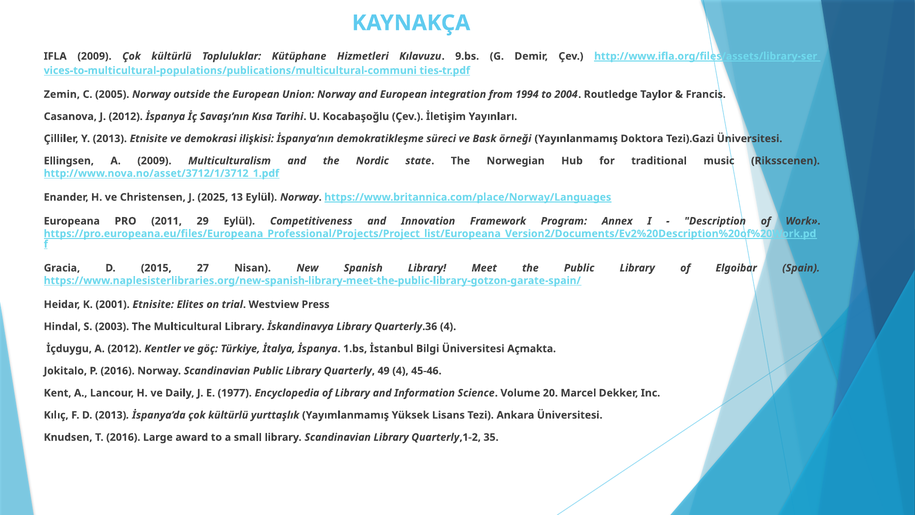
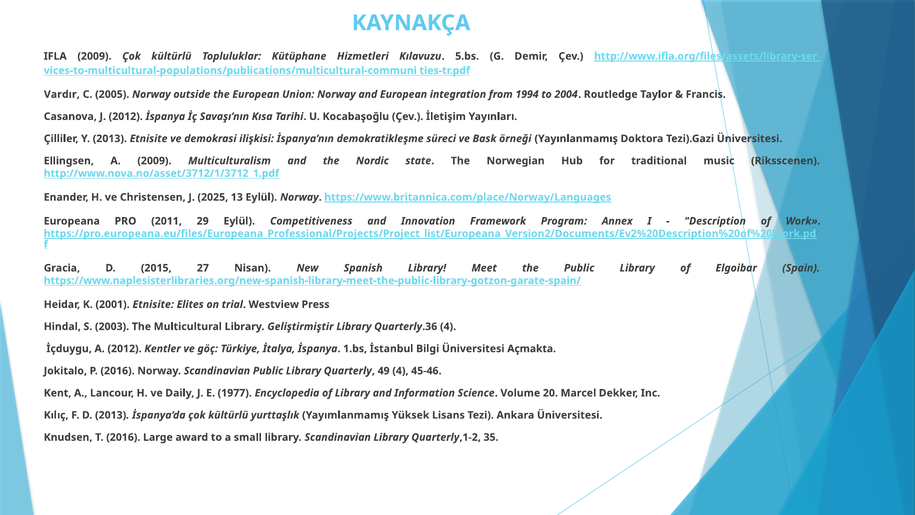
9.bs: 9.bs -> 5.bs
Zemin: Zemin -> Vardır
İskandinavya: İskandinavya -> Geliştirmiştir
